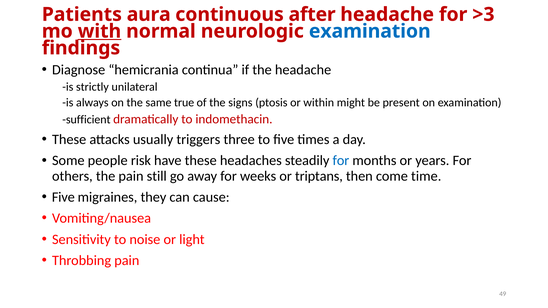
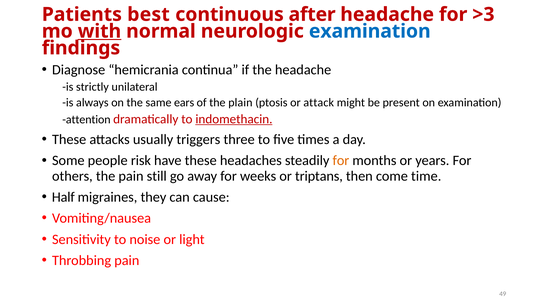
aura: aura -> best
true: true -> ears
signs: signs -> plain
within: within -> attack
sufficient: sufficient -> attention
indomethacin underline: none -> present
for at (341, 161) colour: blue -> orange
Five at (63, 197): Five -> Half
